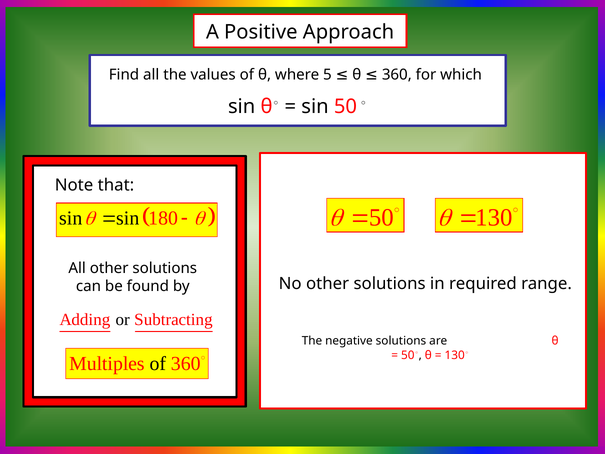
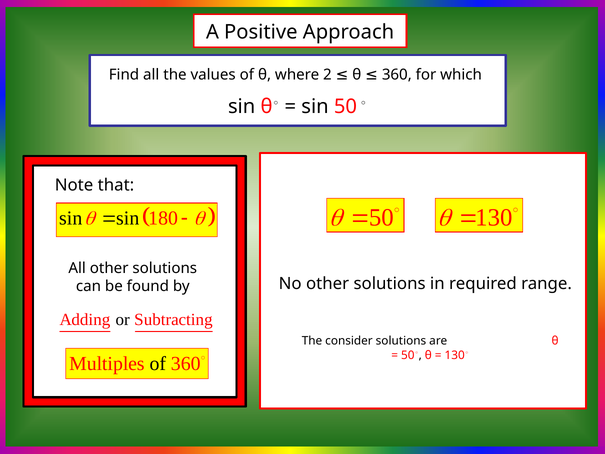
5: 5 -> 2
negative: negative -> consider
